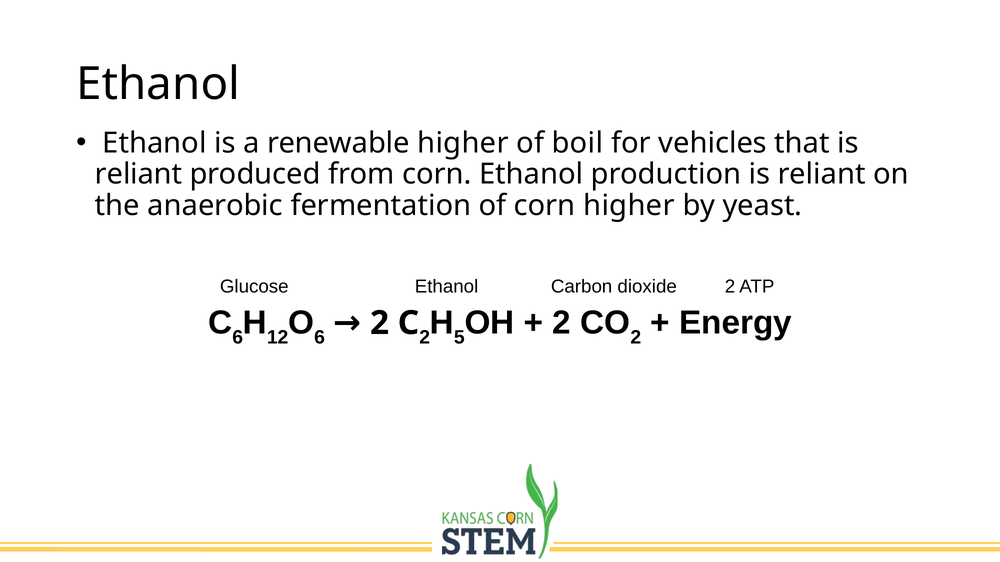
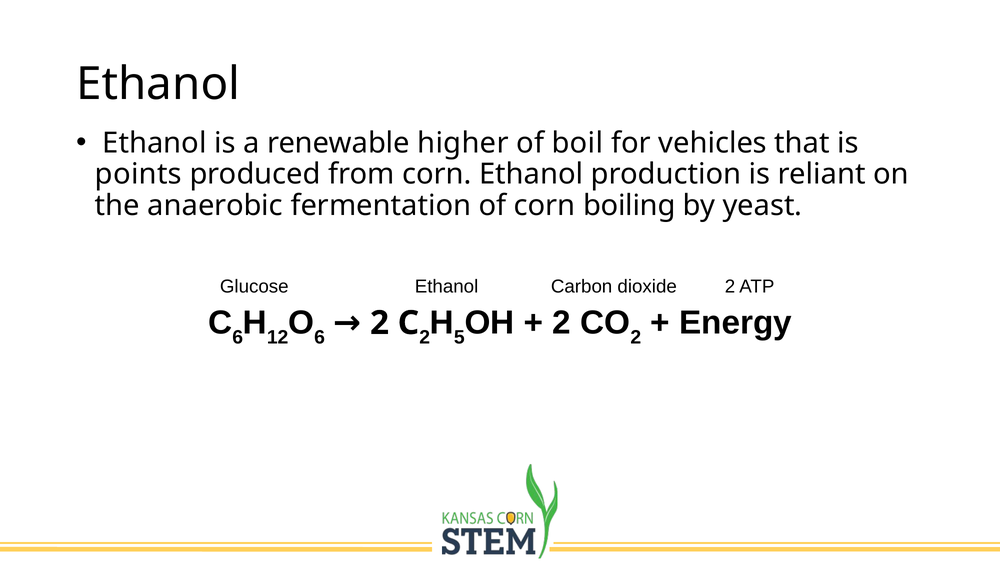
reliant at (139, 175): reliant -> points
corn higher: higher -> boiling
